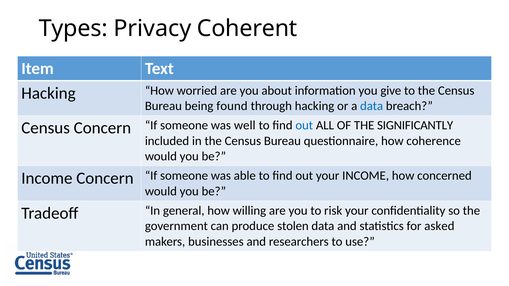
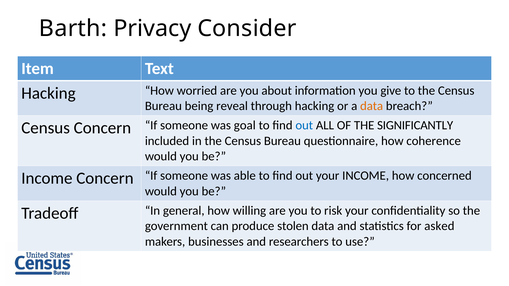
Types: Types -> Barth
Coherent: Coherent -> Consider
found: found -> reveal
data at (372, 106) colour: blue -> orange
well: well -> goal
